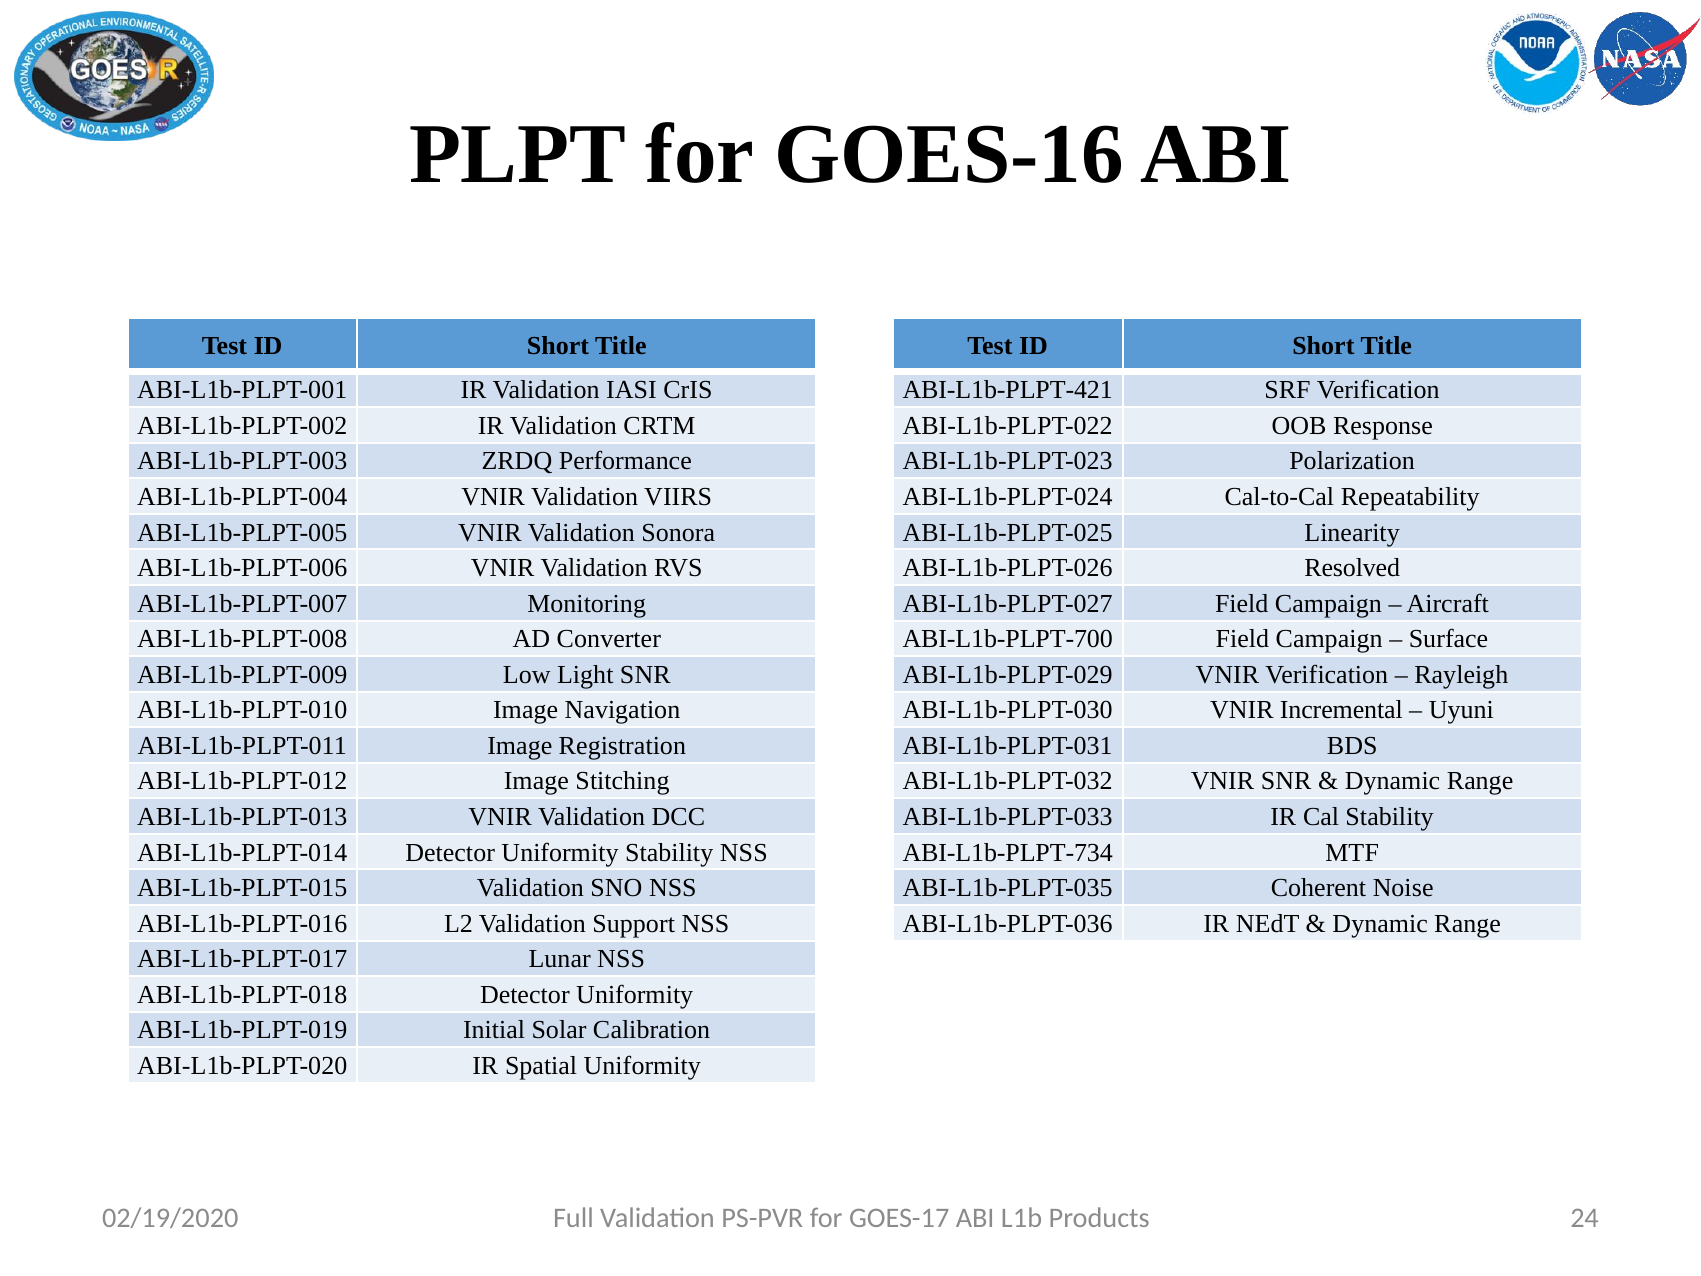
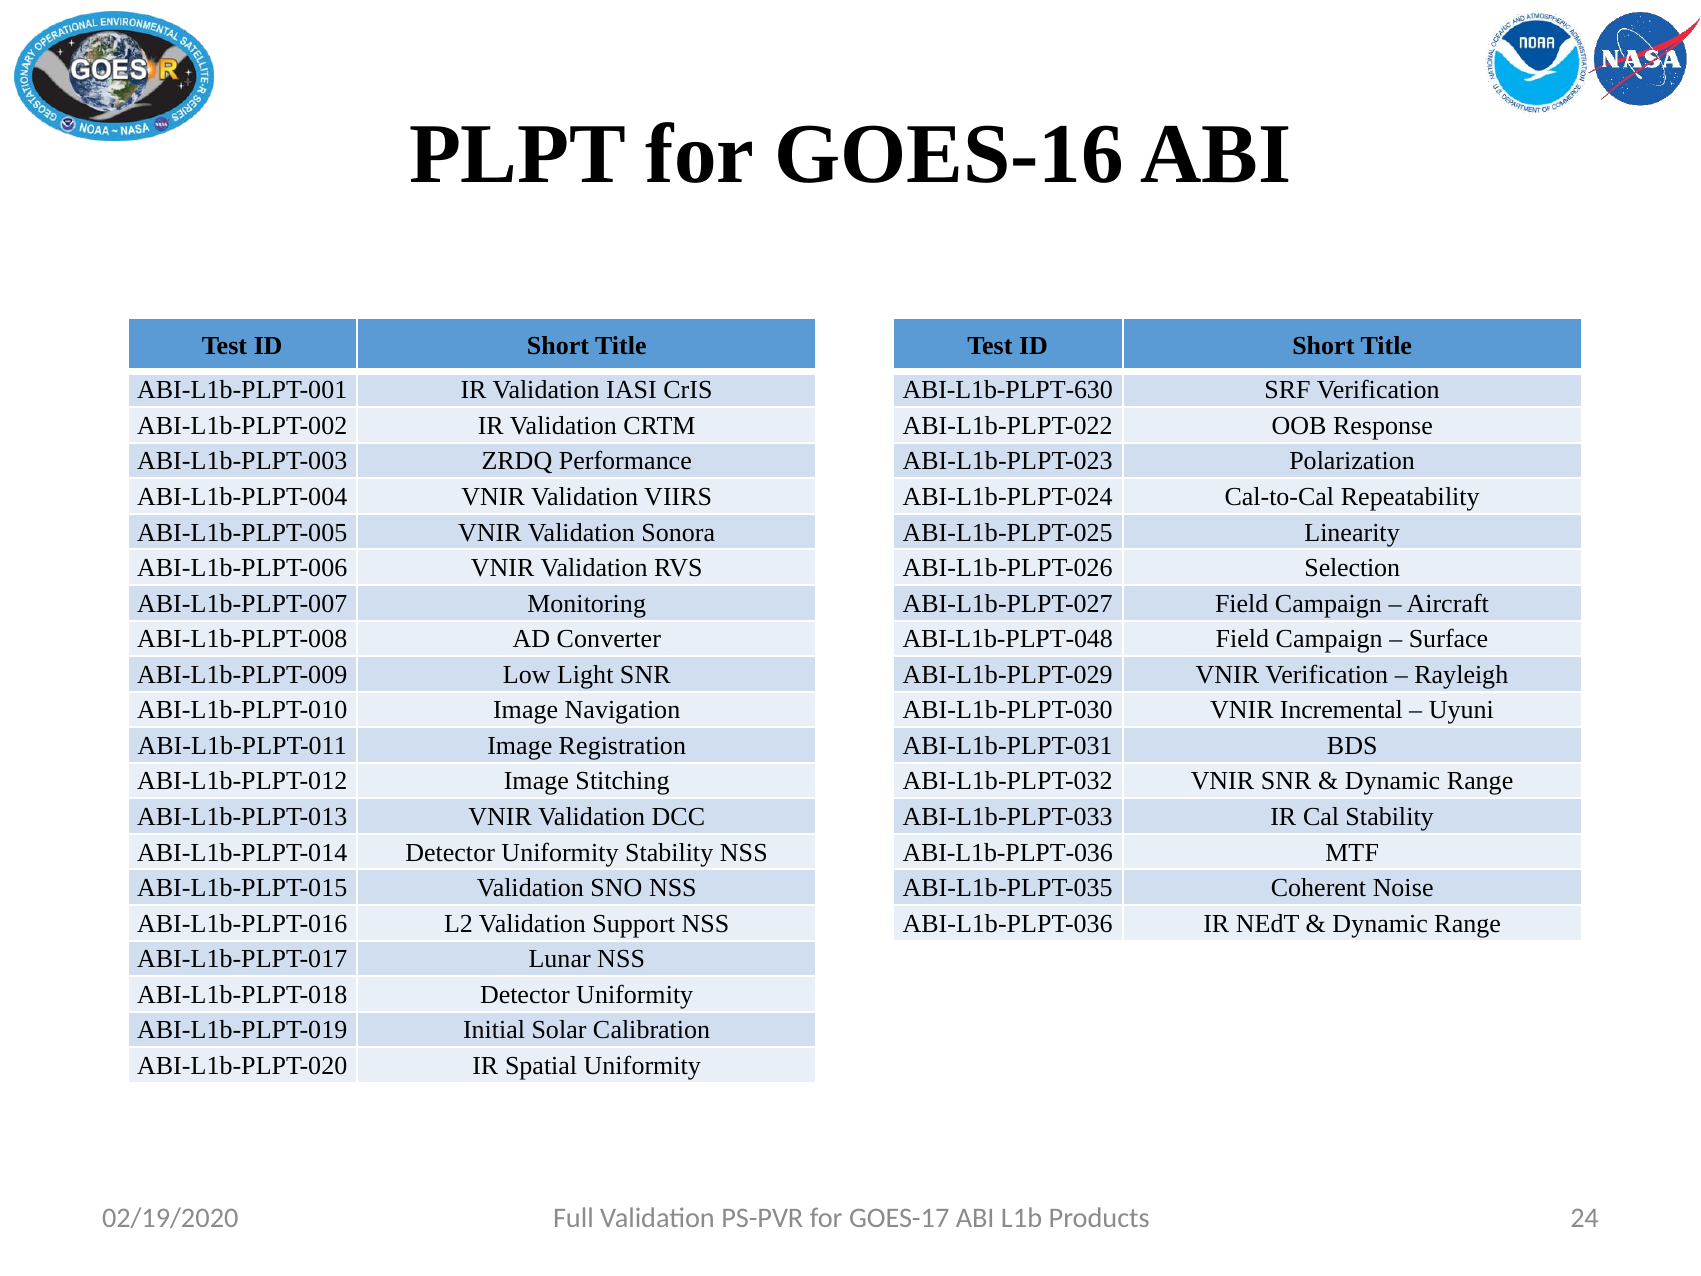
ABI-L1b-PLPT-421: ABI-L1b-PLPT-421 -> ABI-L1b-PLPT-630
Resolved: Resolved -> Selection
ABI-L1b-PLPT-700: ABI-L1b-PLPT-700 -> ABI-L1b-PLPT-048
ABI-L1b-PLPT-734 at (1008, 852): ABI-L1b-PLPT-734 -> ABI-L1b-PLPT-036
